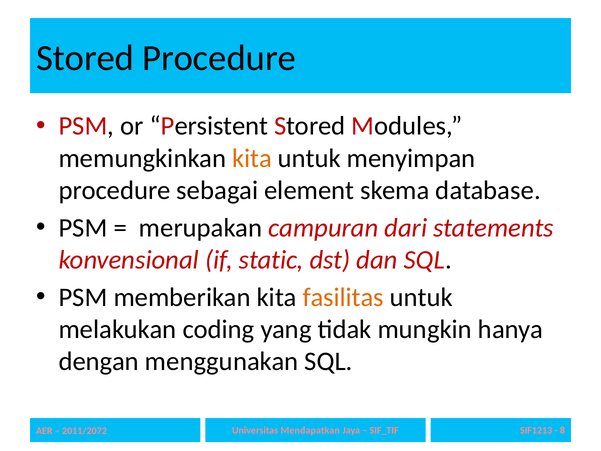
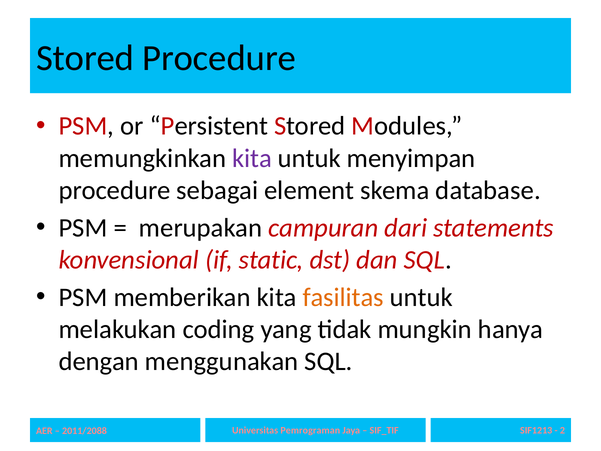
kita at (252, 158) colour: orange -> purple
Mendapatkan: Mendapatkan -> Pemrograman
2011/2072: 2011/2072 -> 2011/2088
8: 8 -> 2
